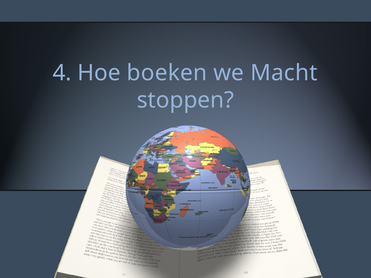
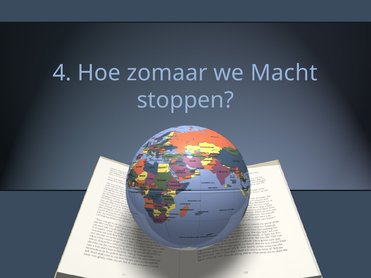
boeken: boeken -> zomaar
